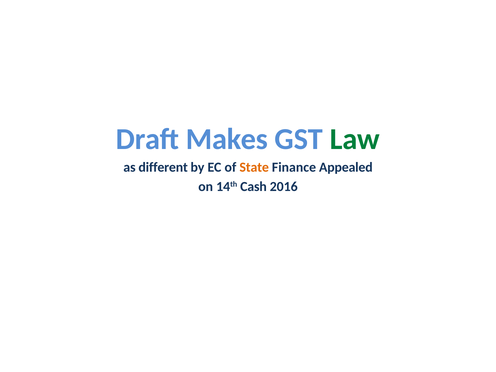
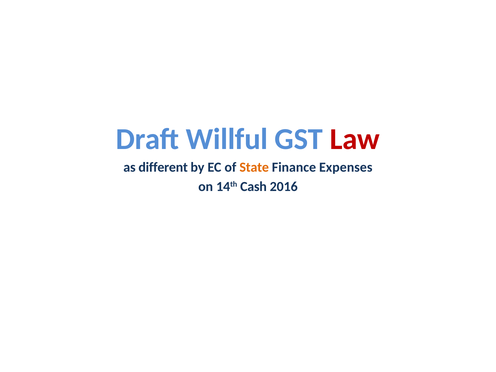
Makes: Makes -> Willful
Law colour: green -> red
Appealed: Appealed -> Expenses
